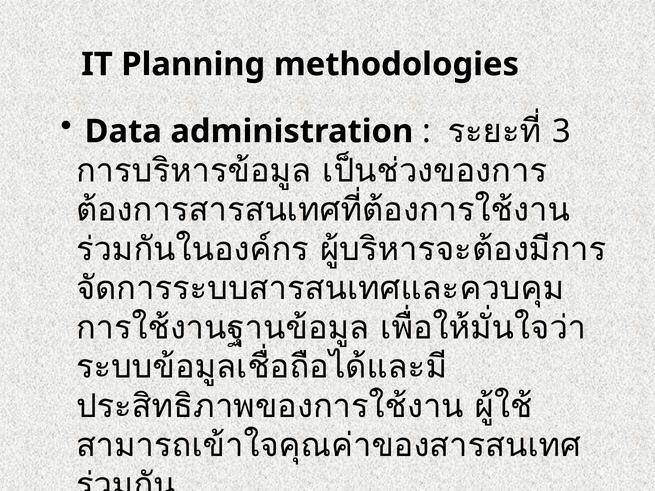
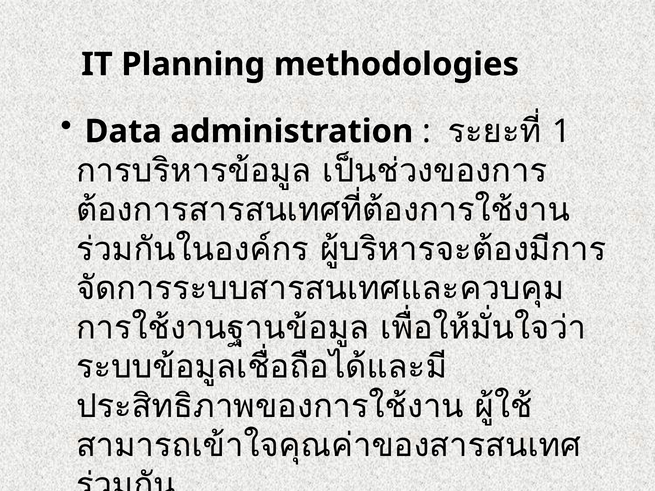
3: 3 -> 1
